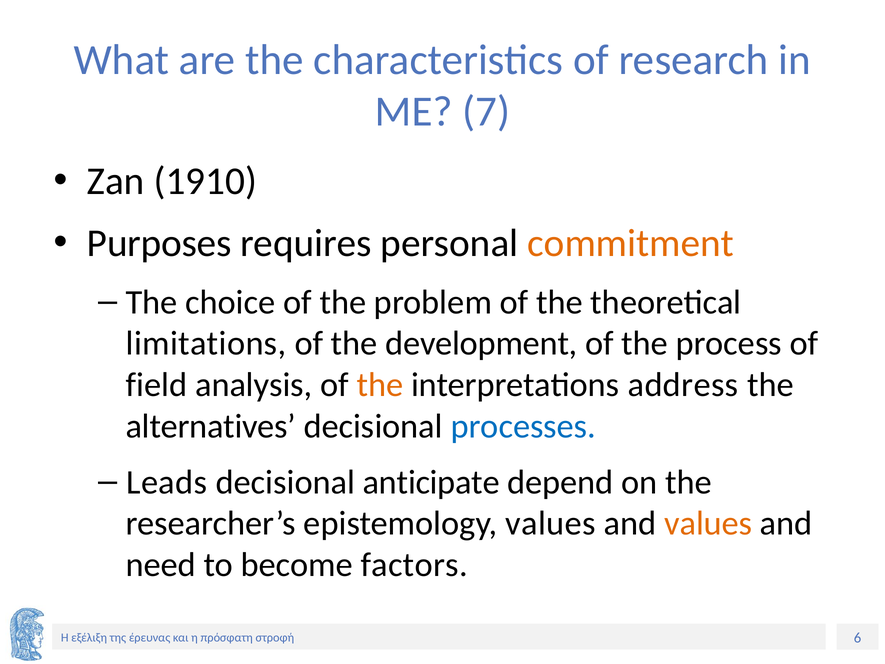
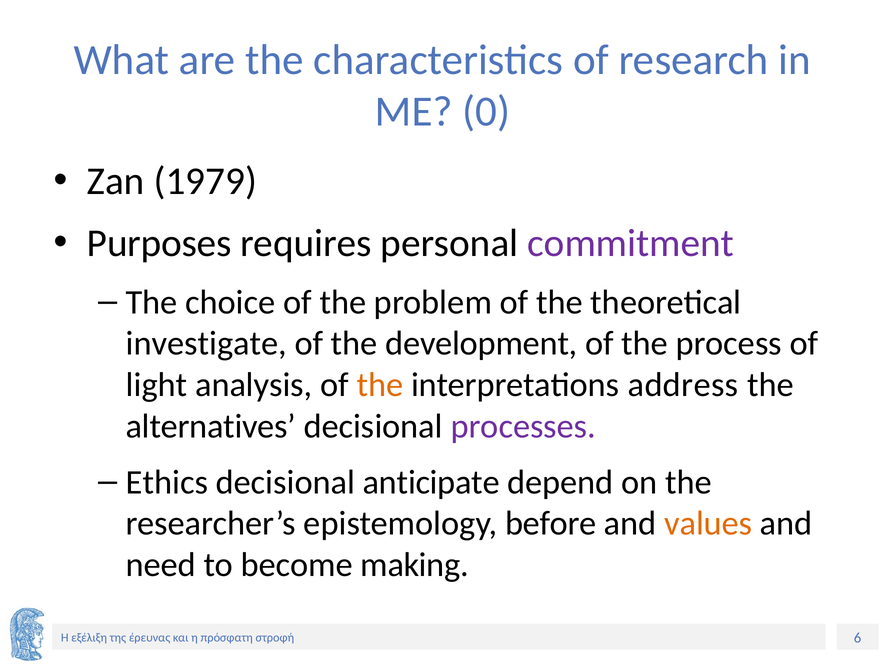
7: 7 -> 0
1910: 1910 -> 1979
commitment colour: orange -> purple
limitations: limitations -> investigate
field: field -> light
processes colour: blue -> purple
Leads: Leads -> Ethics
epistemology values: values -> before
factors: factors -> making
